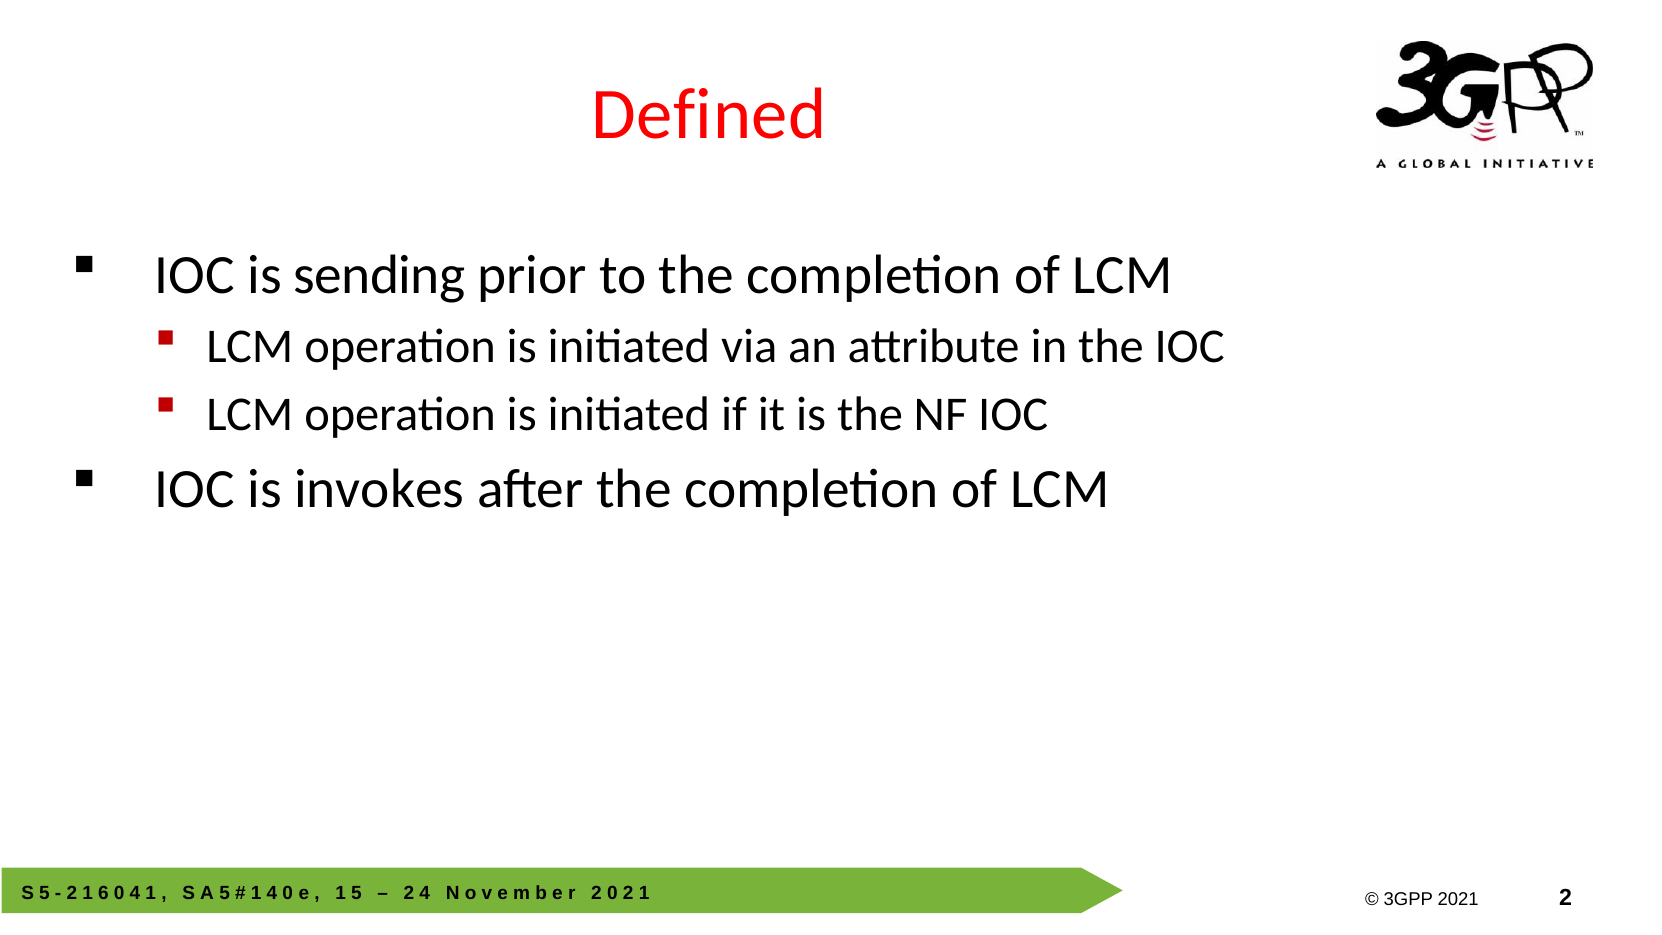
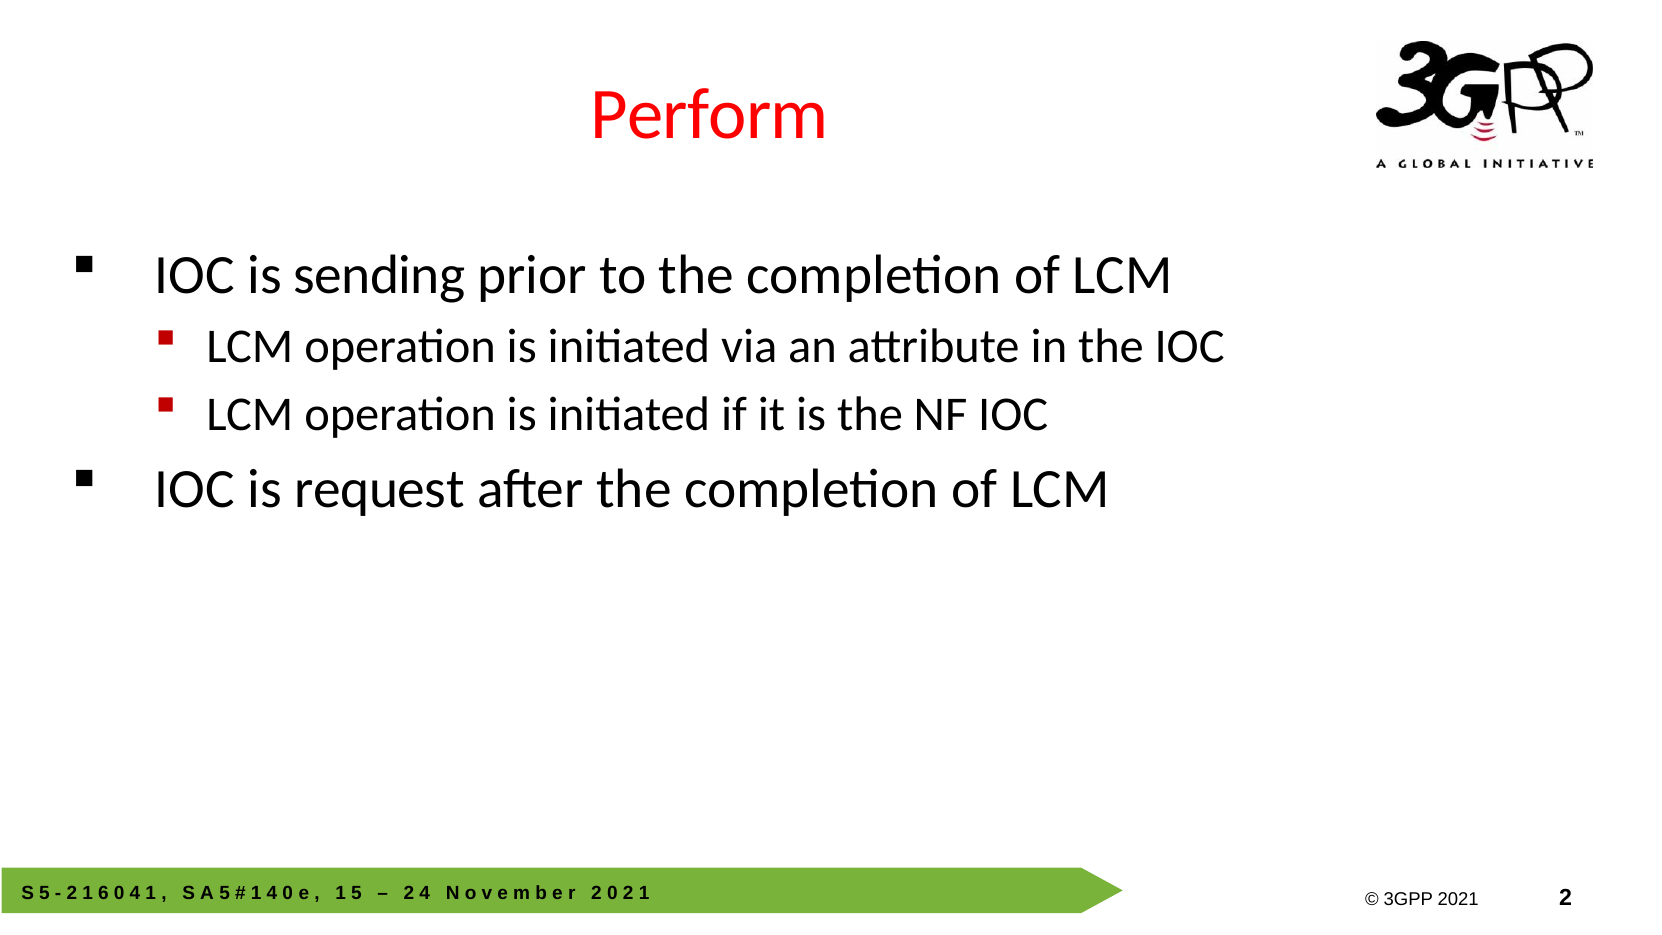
Defined: Defined -> Perform
invokes: invokes -> request
